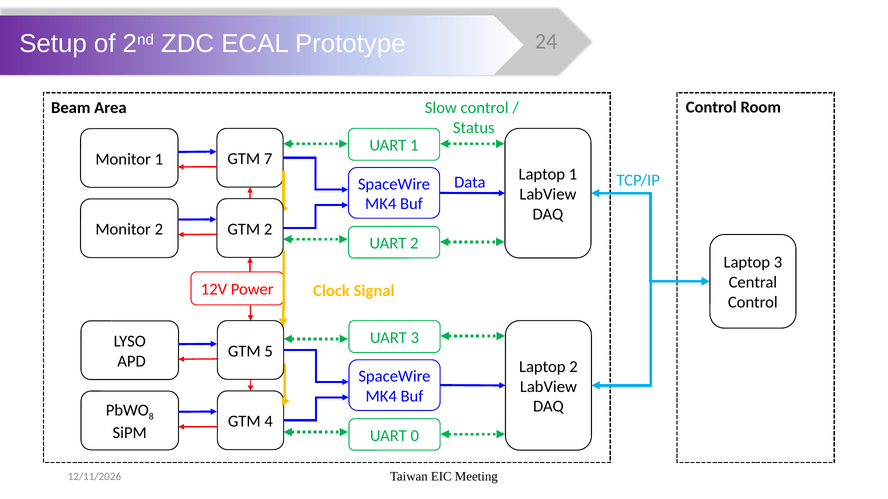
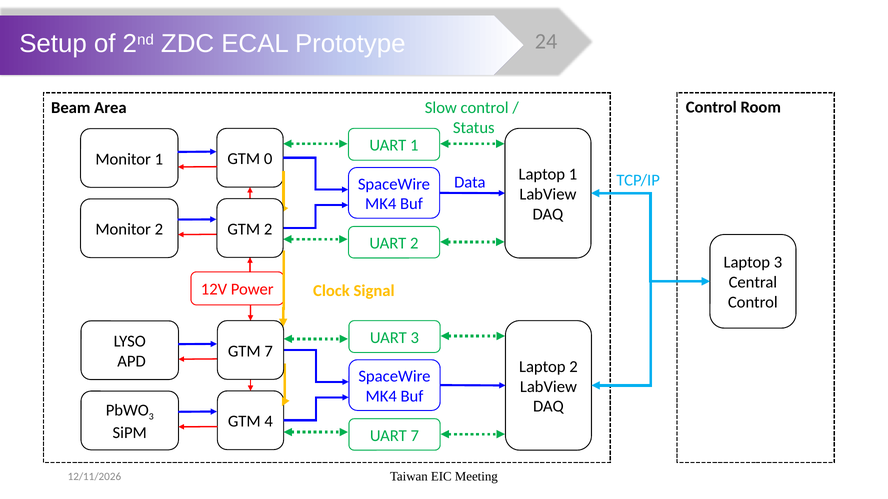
7: 7 -> 0
GTM 5: 5 -> 7
8 at (151, 417): 8 -> 3
UART 0: 0 -> 7
